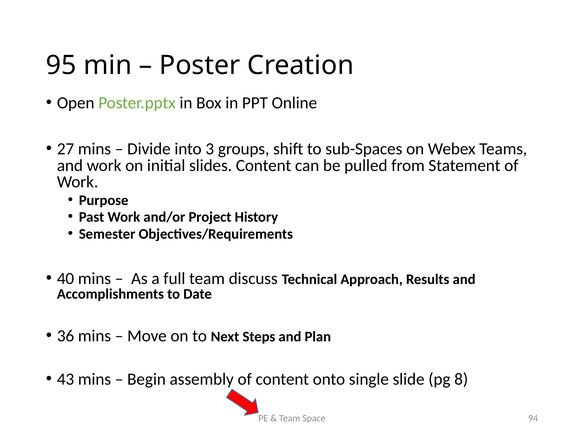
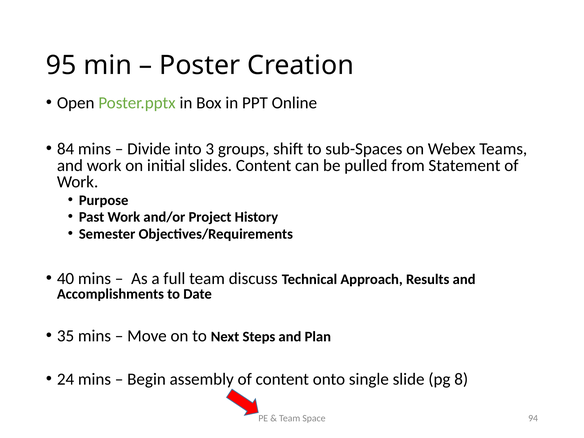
27: 27 -> 84
36: 36 -> 35
43: 43 -> 24
